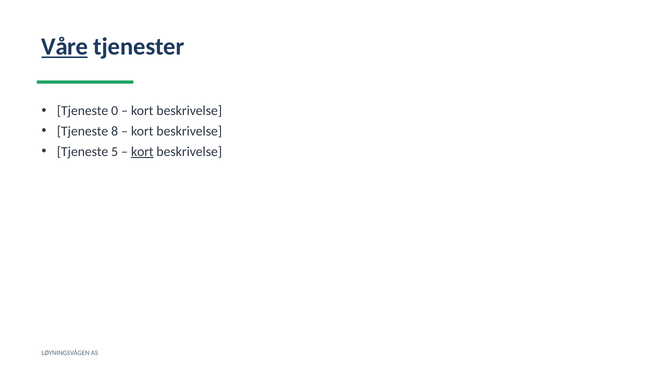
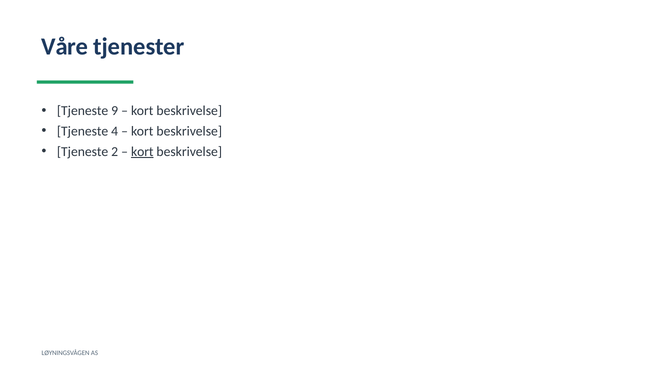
Våre underline: present -> none
0: 0 -> 9
8: 8 -> 4
5: 5 -> 2
